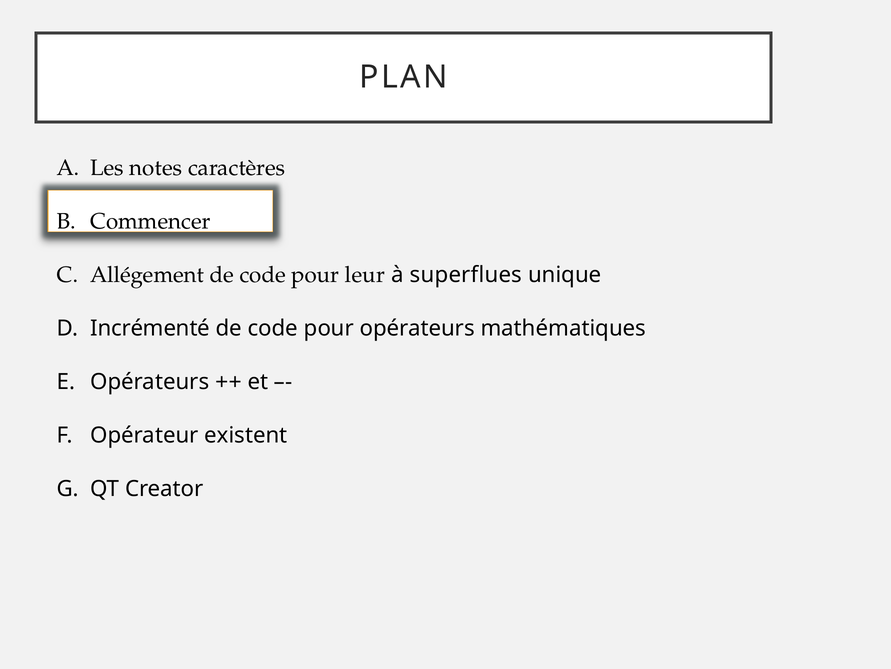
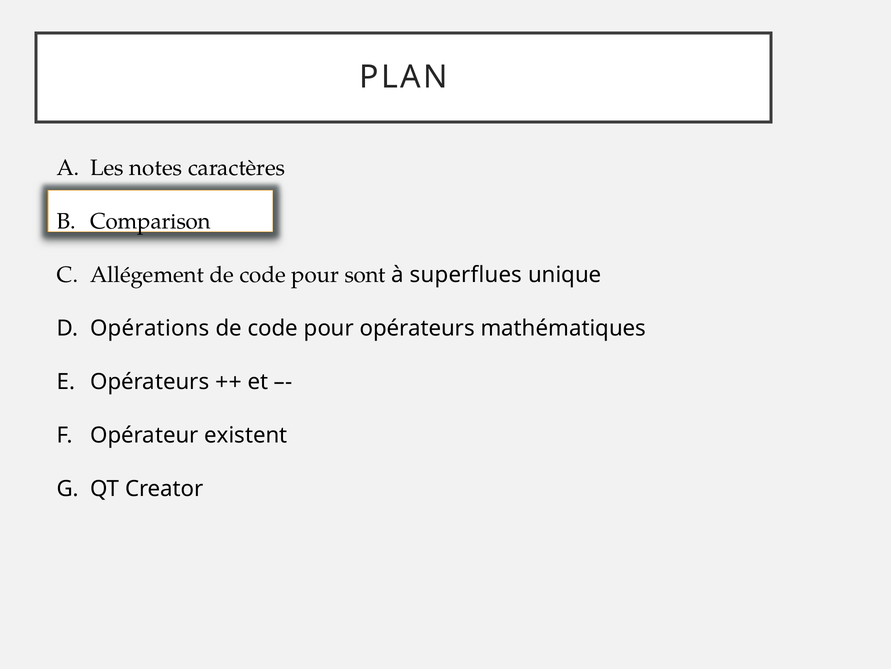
Commencer: Commencer -> Comparison
leur: leur -> sont
Incrémenté: Incrémenté -> Opérations
